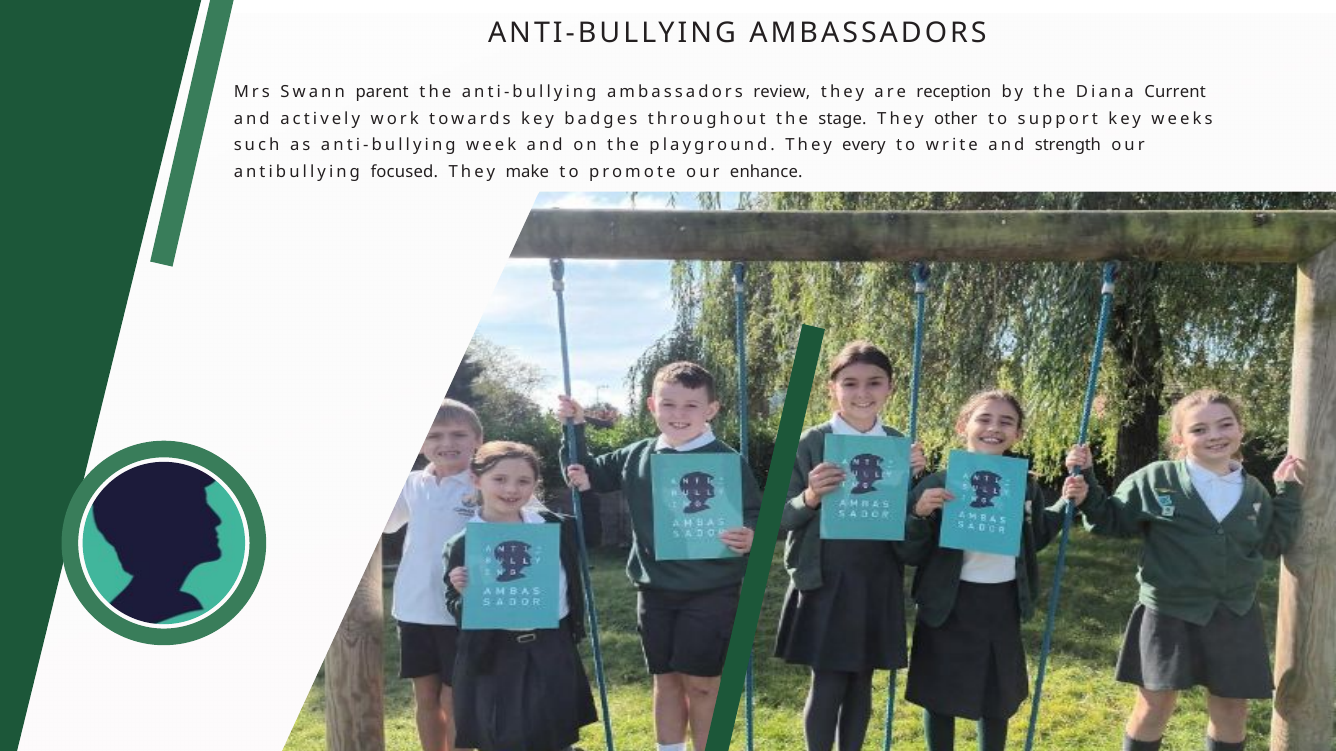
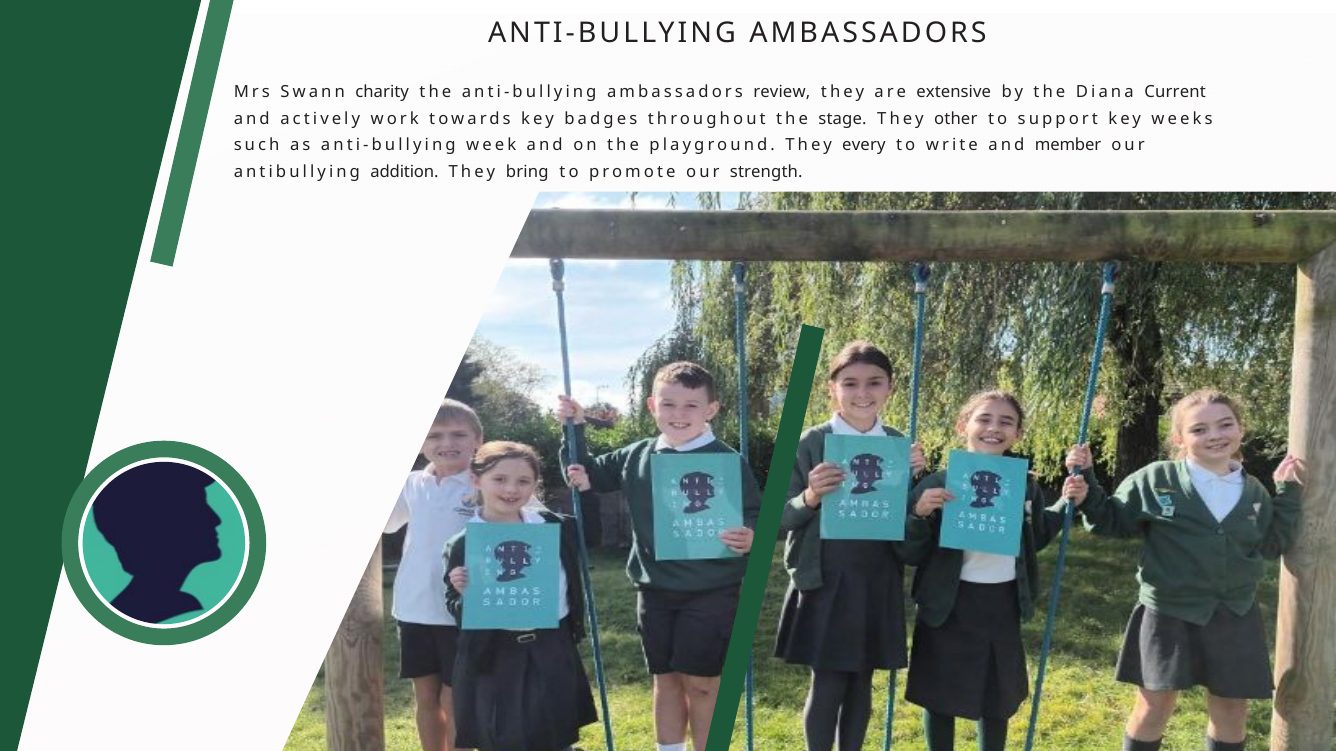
parent: parent -> charity
reception: reception -> extensive
strength: strength -> member
focused: focused -> addition
make: make -> bring
enhance: enhance -> strength
